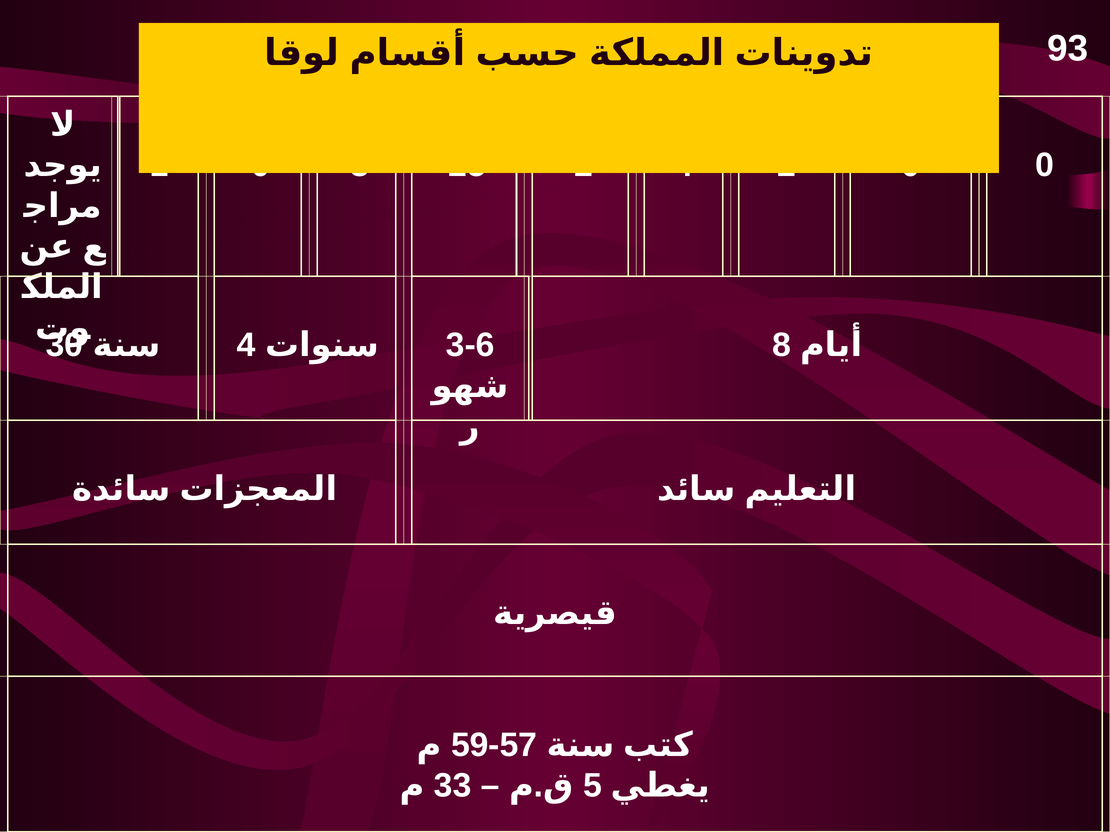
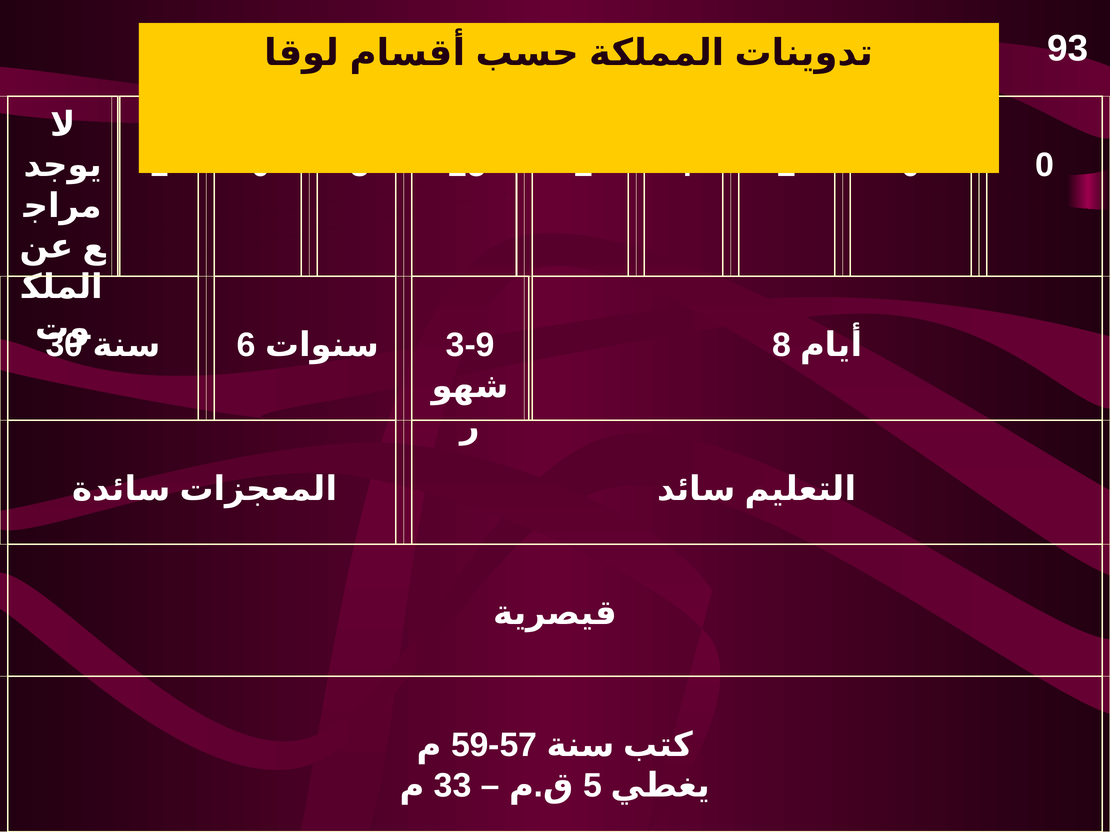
4 at (246, 345): 4 -> 6
3-6: 3-6 -> 3-9
